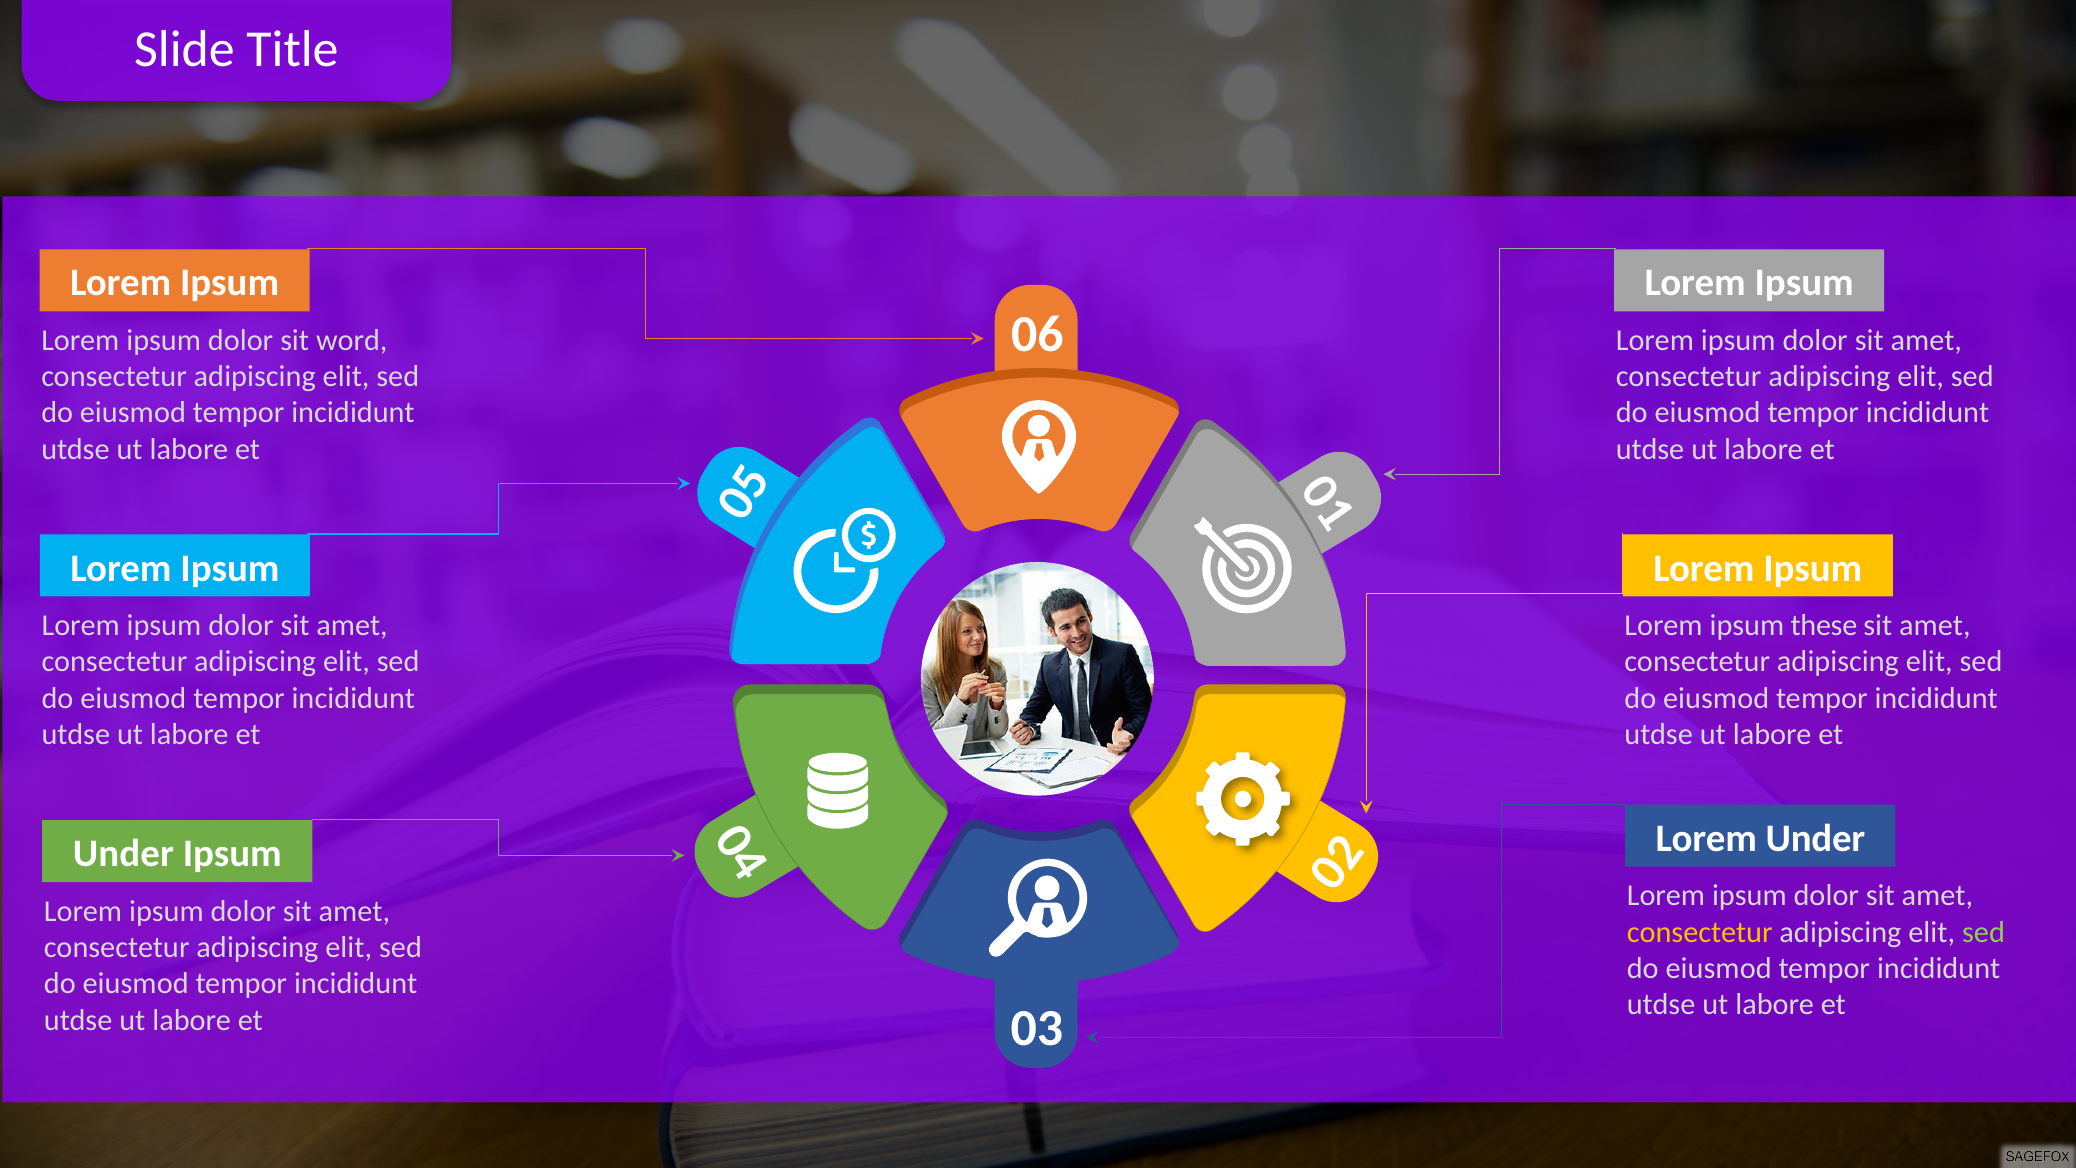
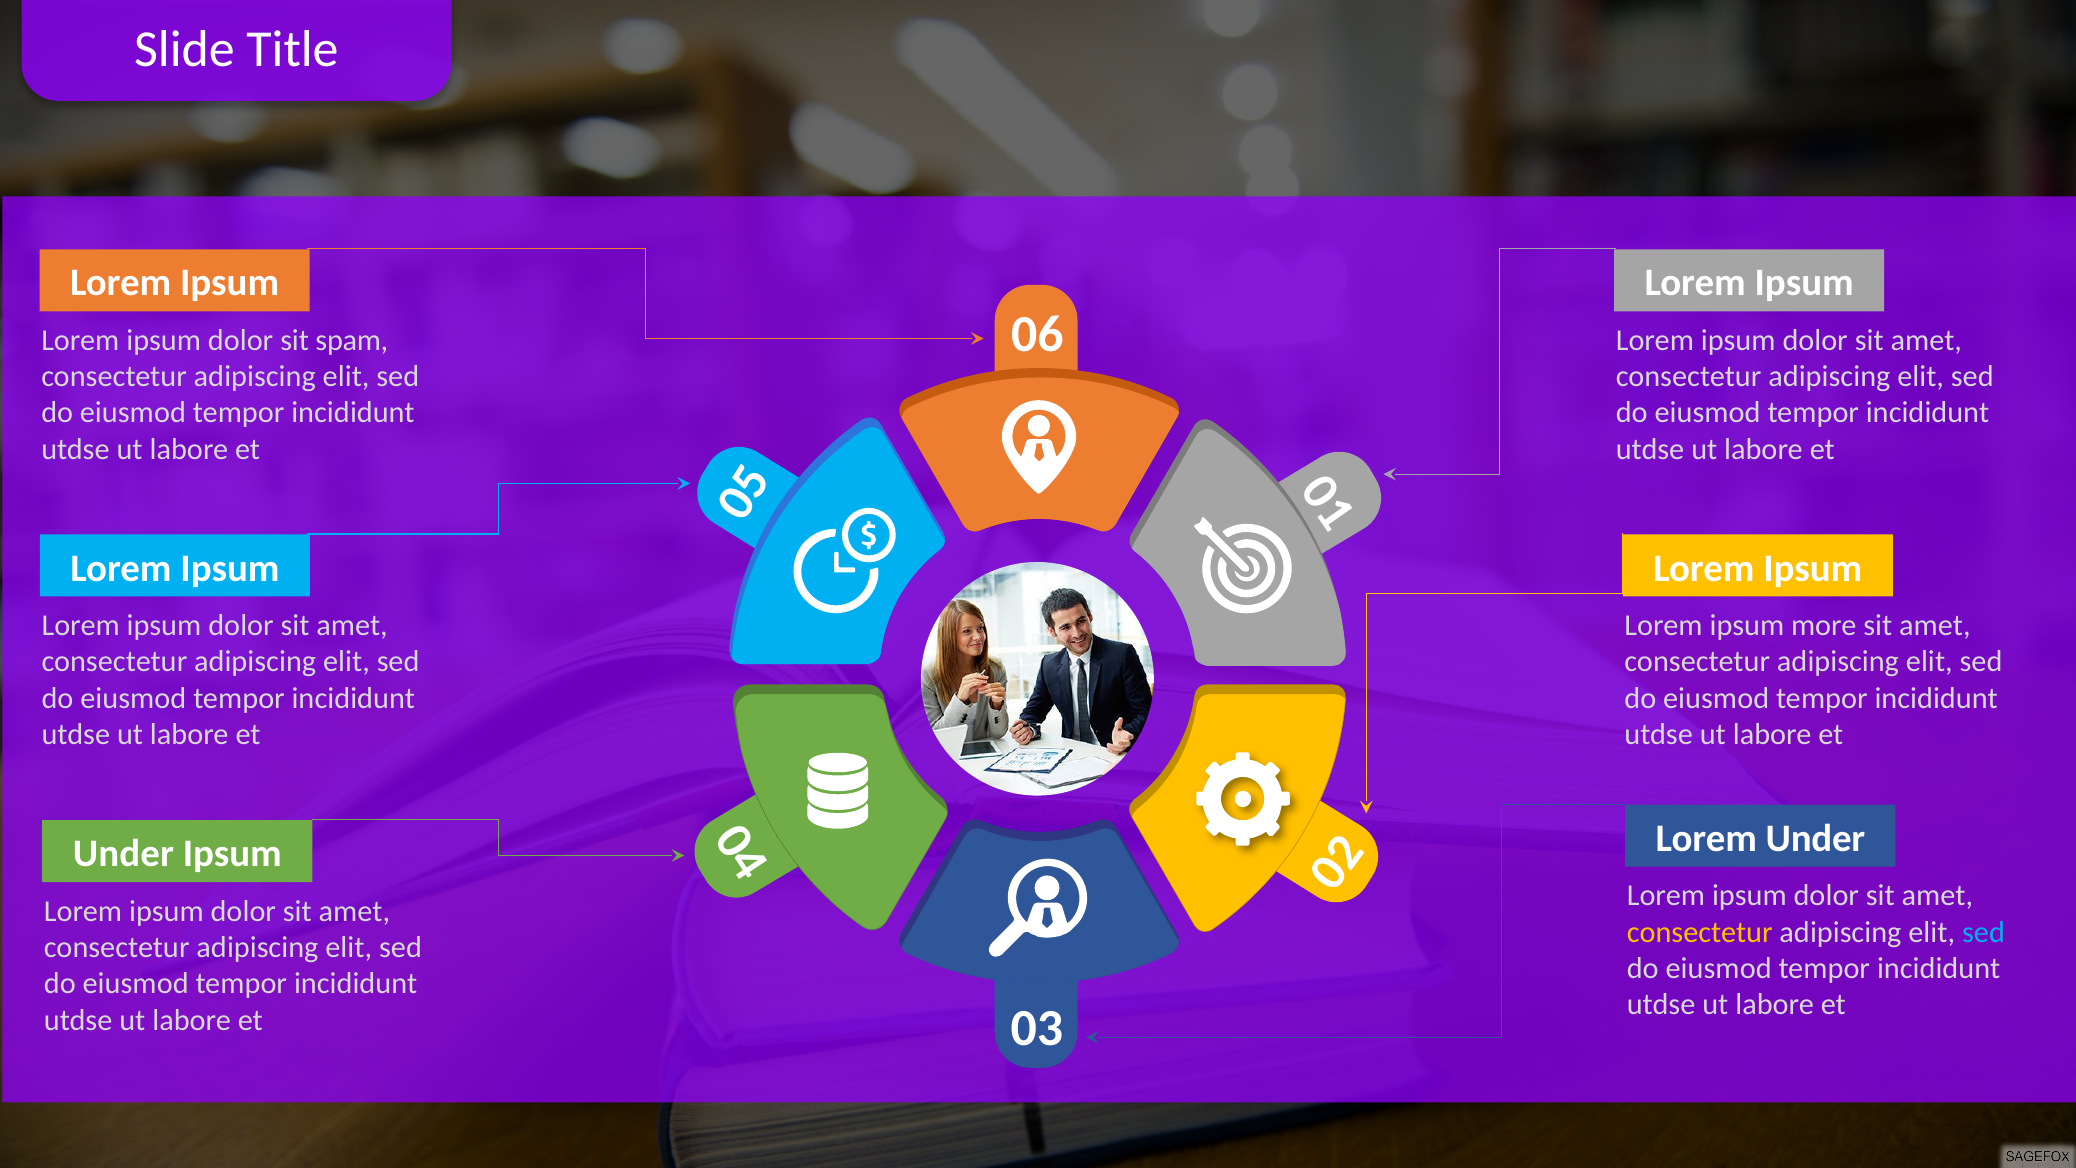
word: word -> spam
these: these -> more
sed at (1983, 932) colour: light green -> light blue
